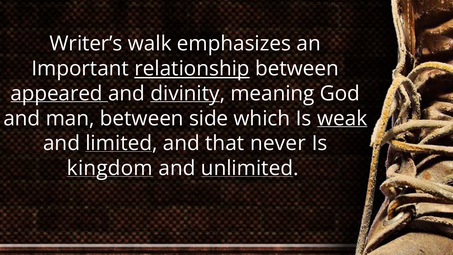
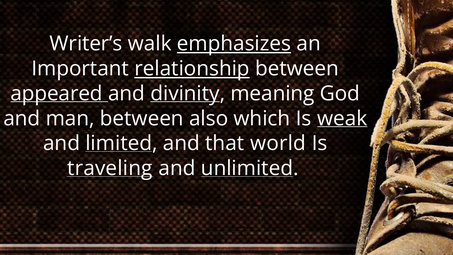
emphasizes underline: none -> present
side: side -> also
never: never -> world
kingdom: kingdom -> traveling
